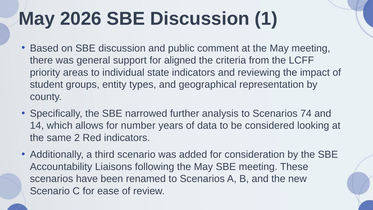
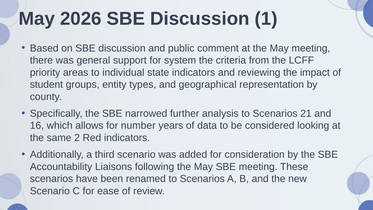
aligned: aligned -> system
74: 74 -> 21
14: 14 -> 16
